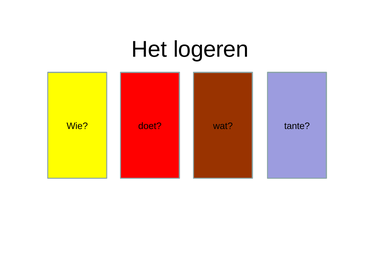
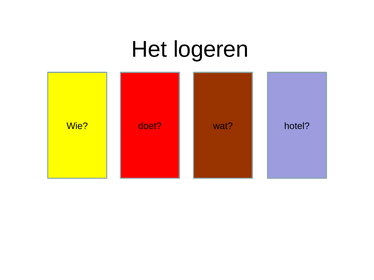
tante: tante -> hotel
